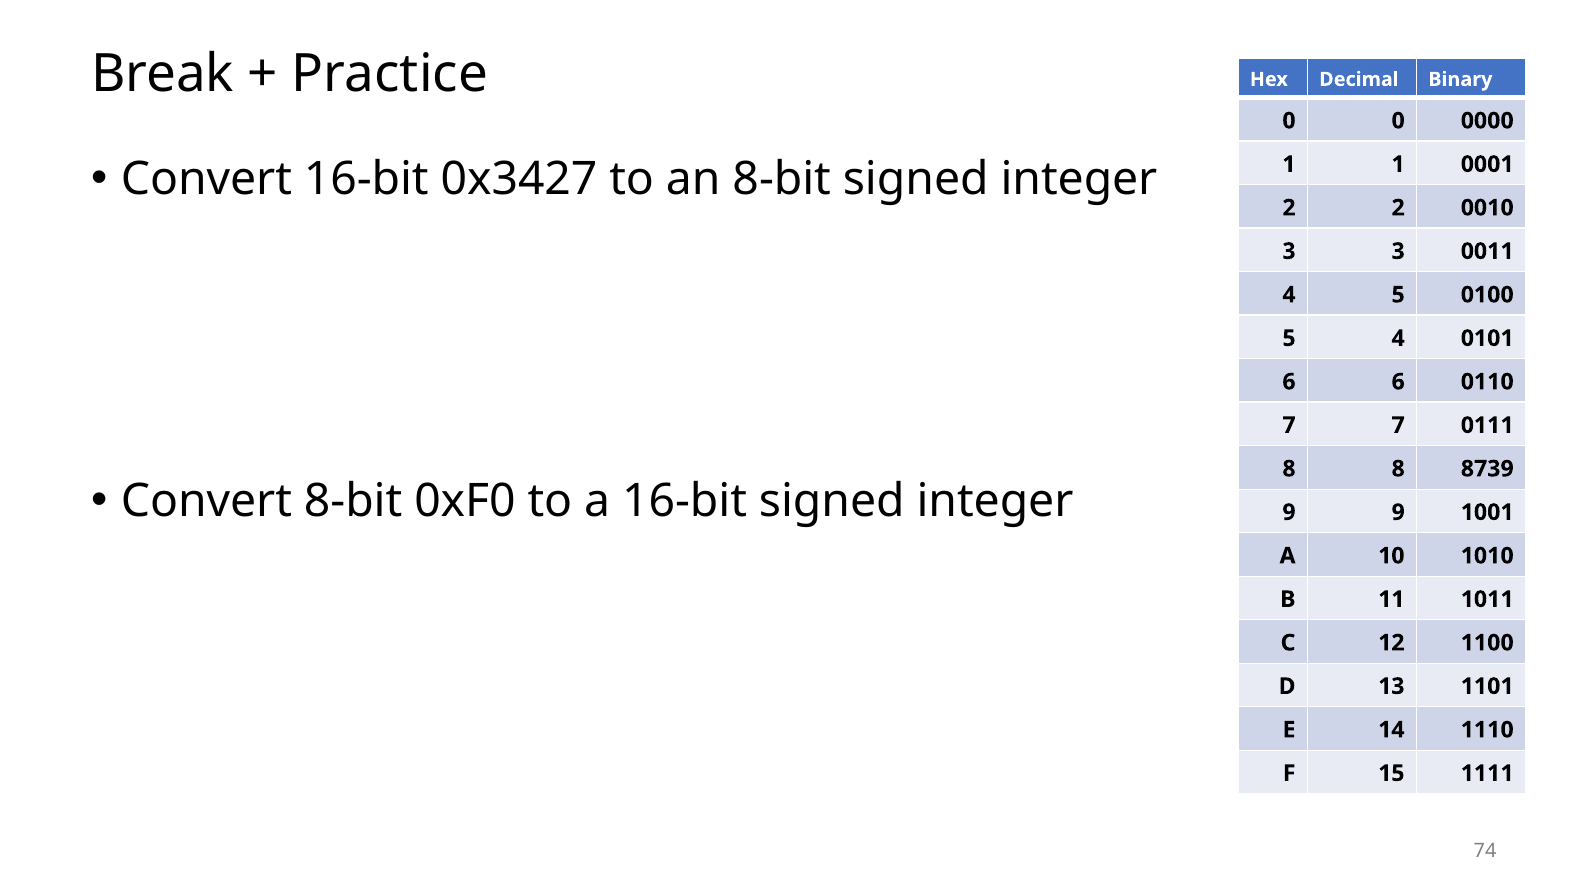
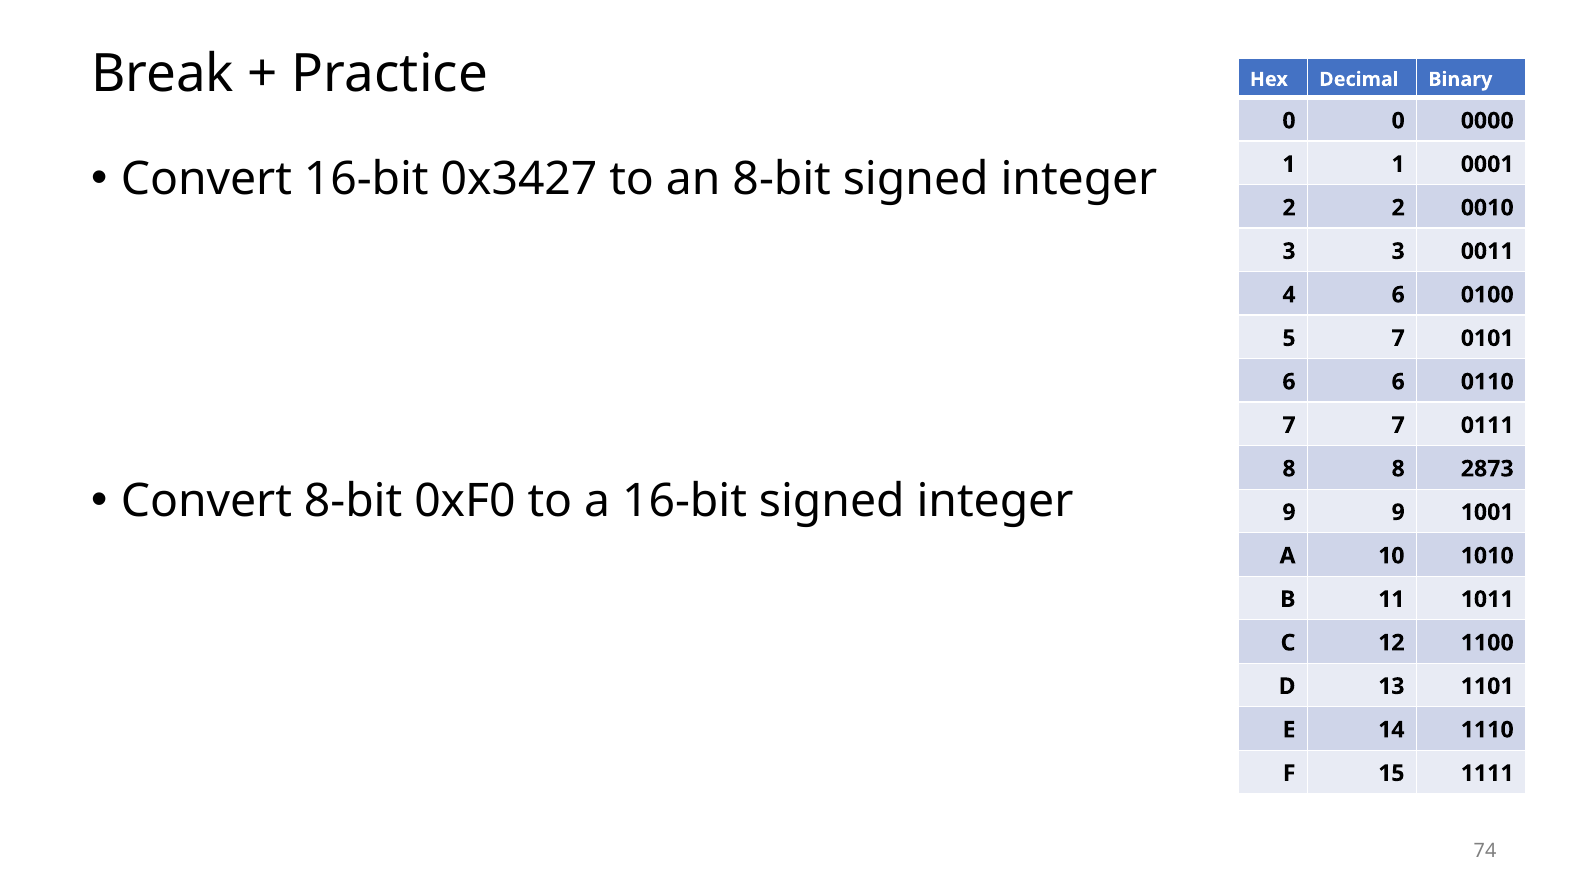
4 5: 5 -> 6
5 4: 4 -> 7
8739: 8739 -> 2873
